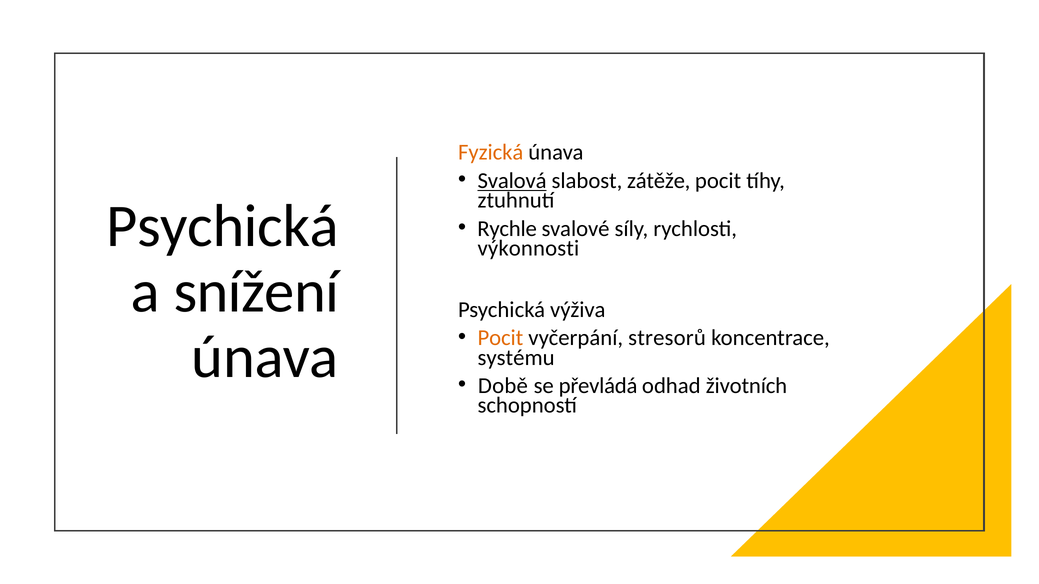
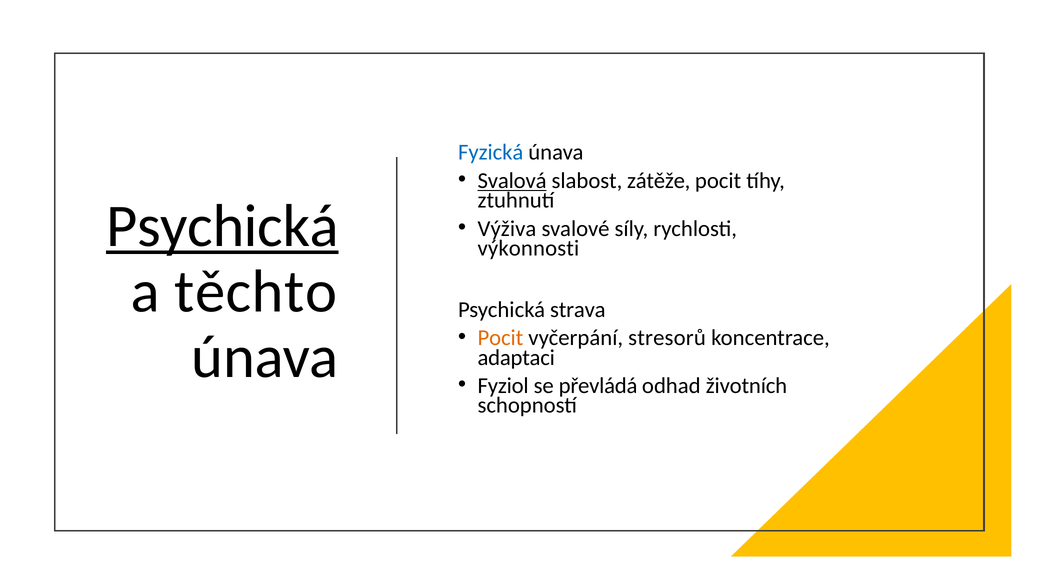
Fyzická colour: orange -> blue
Psychická at (223, 226) underline: none -> present
Rychle: Rychle -> Výživa
snížení: snížení -> těchto
výživa: výživa -> strava
systému: systému -> adaptaci
Době: Době -> Fyziol
